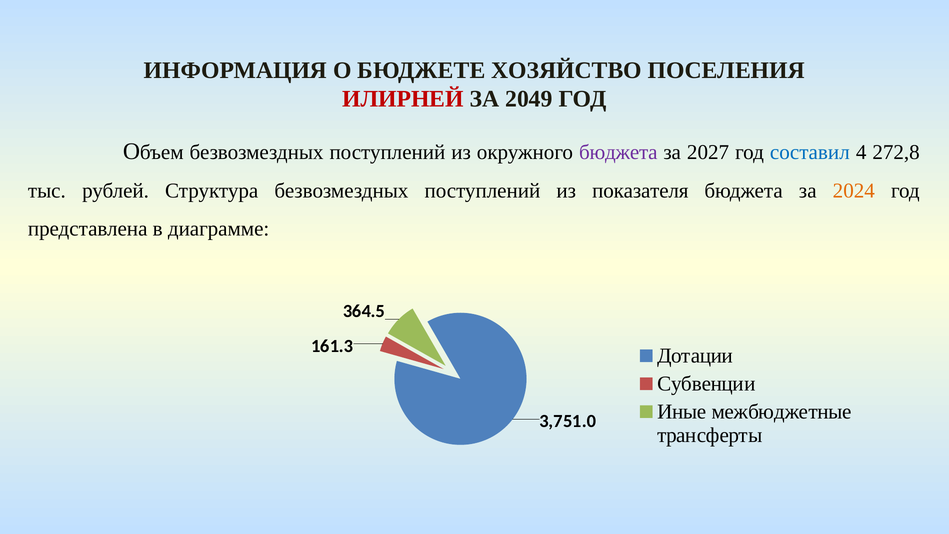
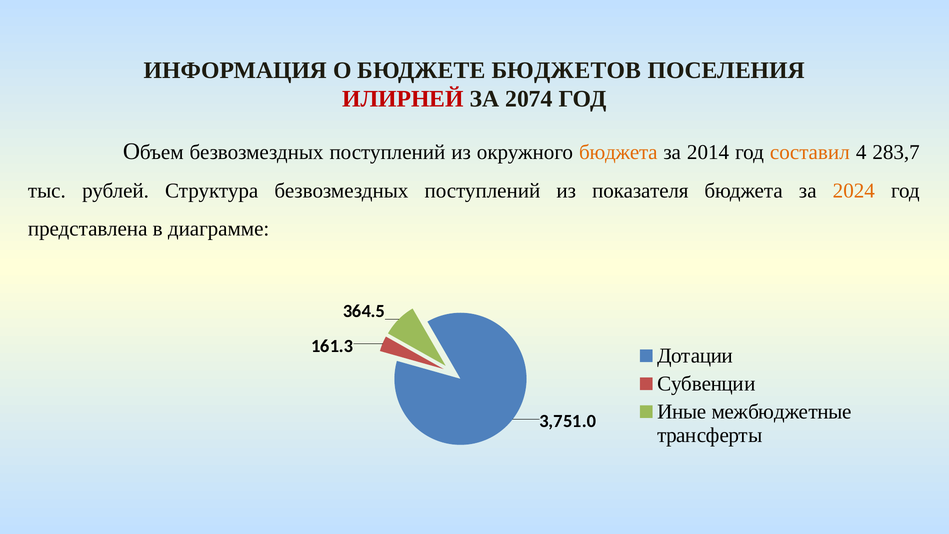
ХОЗЯЙСТВО: ХОЗЯЙСТВО -> БЮДЖЕТОВ
2049: 2049 -> 2074
бюджета at (618, 152) colour: purple -> orange
2027: 2027 -> 2014
составил colour: blue -> orange
272,8: 272,8 -> 283,7
